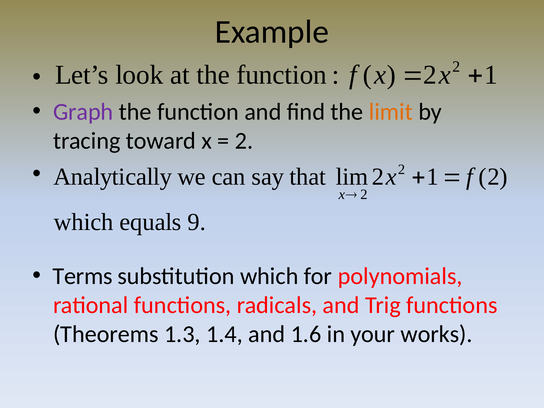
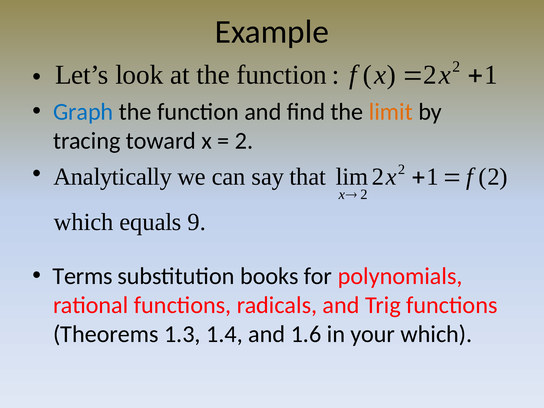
Graph colour: purple -> blue
substitution which: which -> books
your works: works -> which
